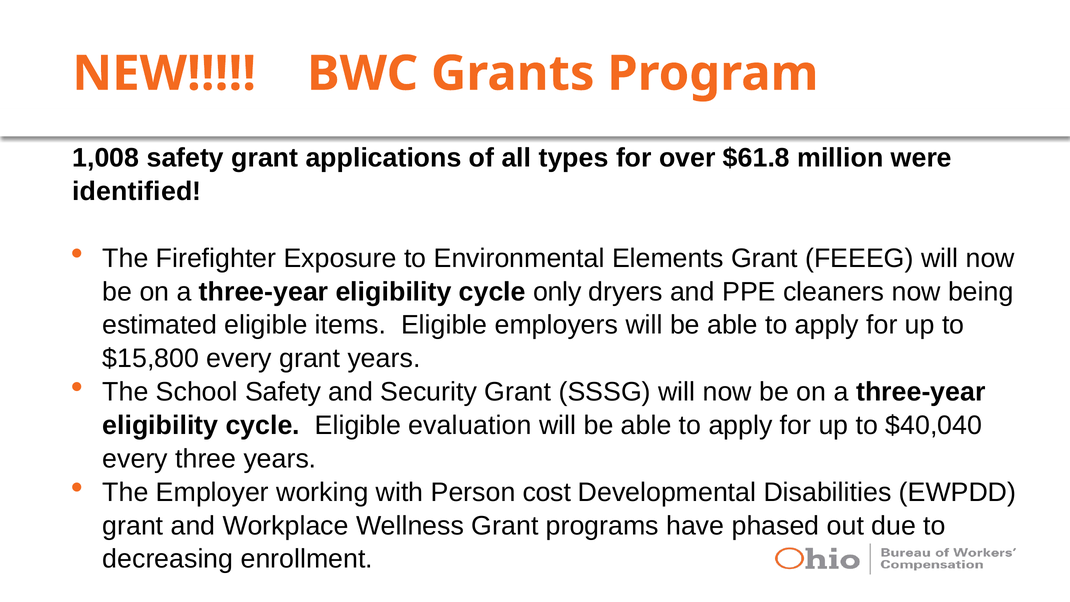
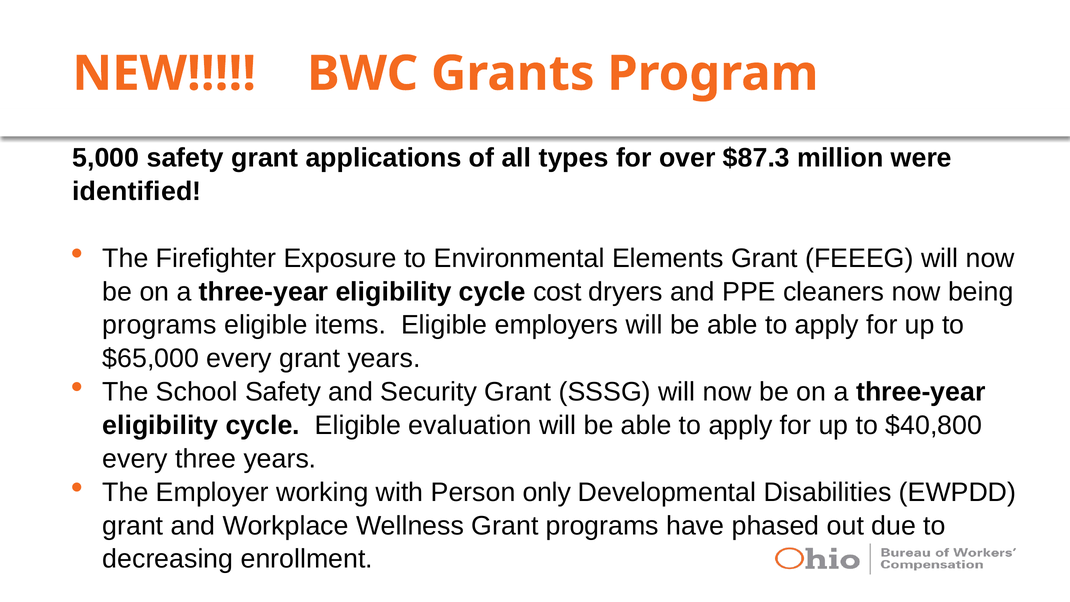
1,008: 1,008 -> 5,000
$61.8: $61.8 -> $87.3
only: only -> cost
estimated at (160, 325): estimated -> programs
$15,800: $15,800 -> $65,000
$40,040: $40,040 -> $40,800
cost: cost -> only
